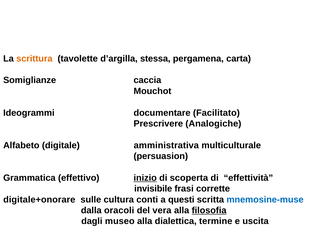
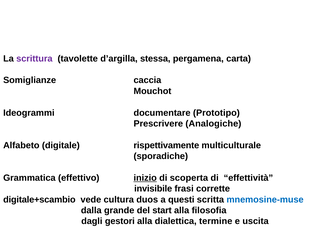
scrittura colour: orange -> purple
Facilitato: Facilitato -> Prototipo
amministrativa: amministrativa -> rispettivamente
persuasion: persuasion -> sporadiche
digitale+onorare: digitale+onorare -> digitale+scambio
sulle: sulle -> vede
conti: conti -> duos
oracoli: oracoli -> grande
vera: vera -> start
filosofia underline: present -> none
museo: museo -> gestori
